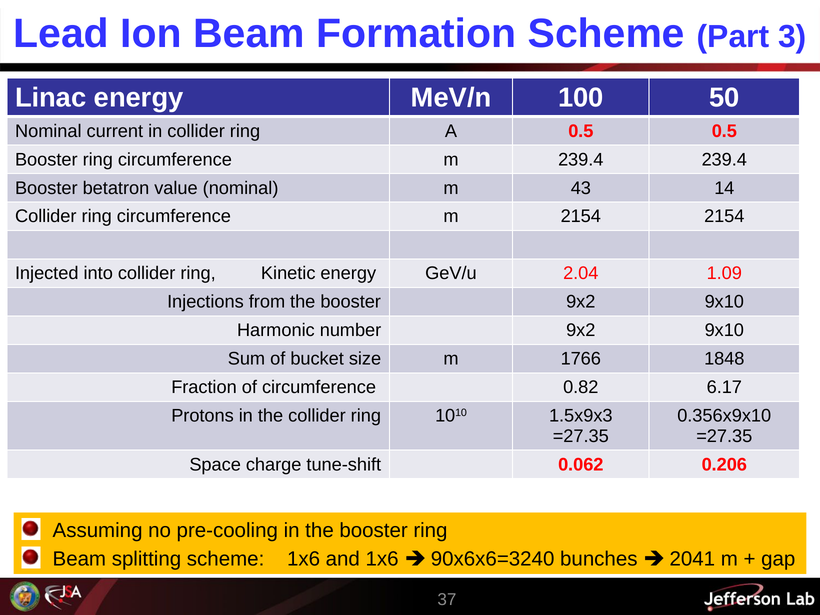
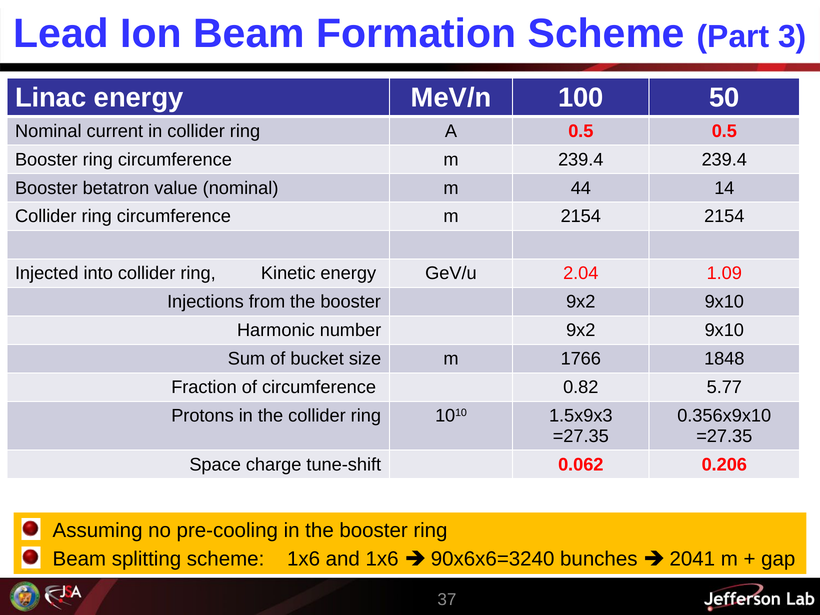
43: 43 -> 44
6.17: 6.17 -> 5.77
